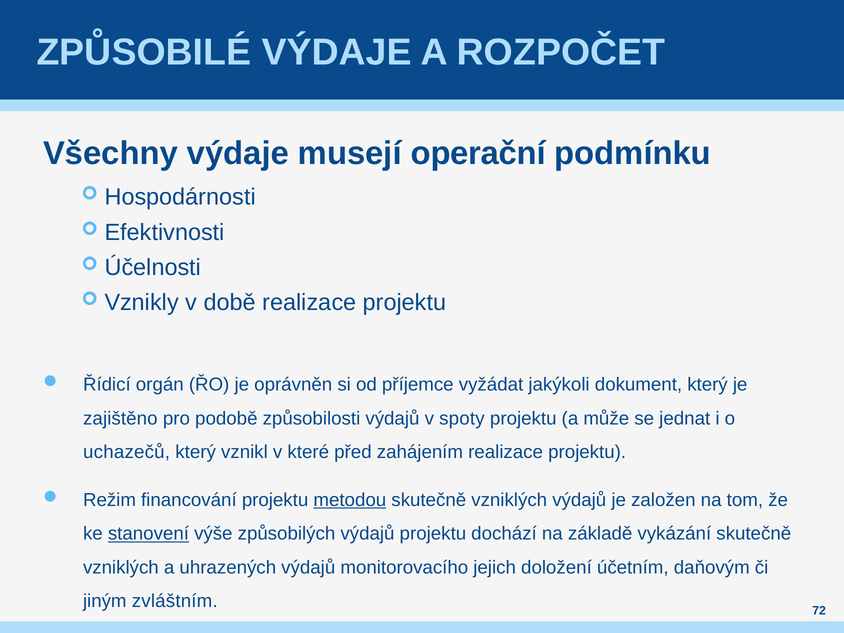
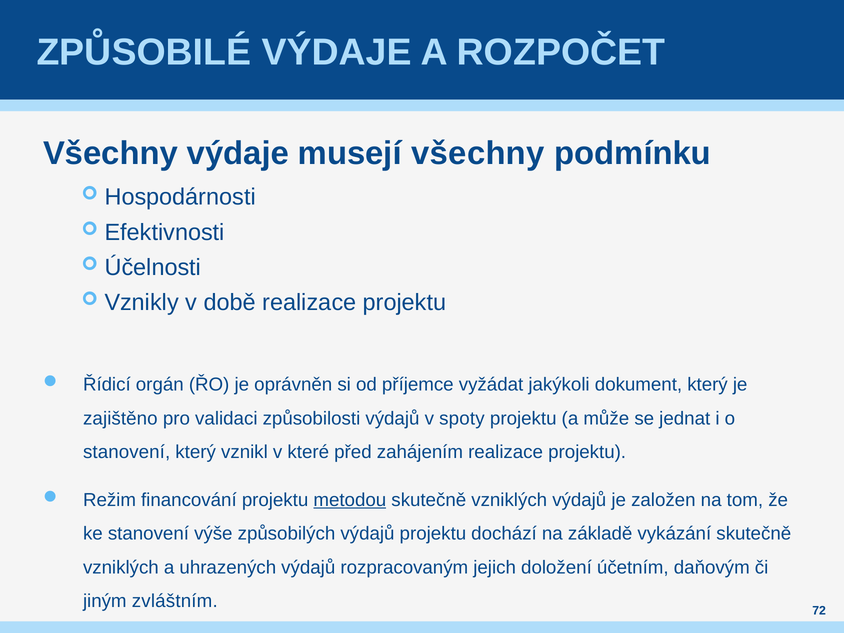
musejí operační: operační -> všechny
podobě: podobě -> validaci
uchazečů at (127, 452): uchazečů -> stanovení
stanovení at (148, 534) underline: present -> none
monitorovacího: monitorovacího -> rozpracovaným
